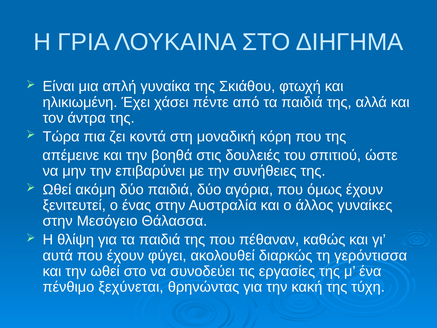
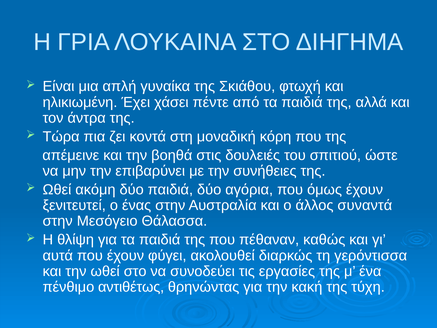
γυναίκες: γυναίκες -> συναντά
ξεχύνεται: ξεχύνεται -> αντιθέτως
